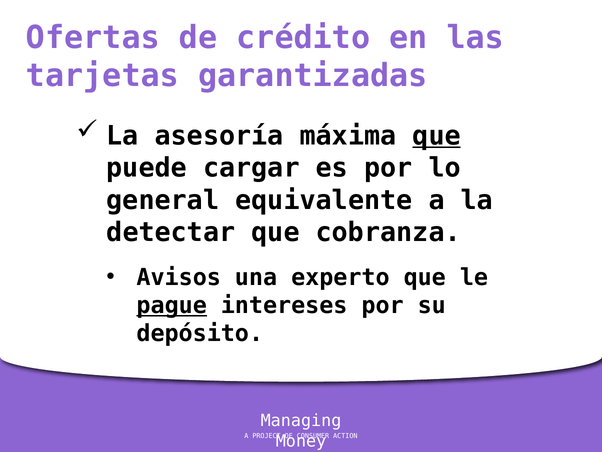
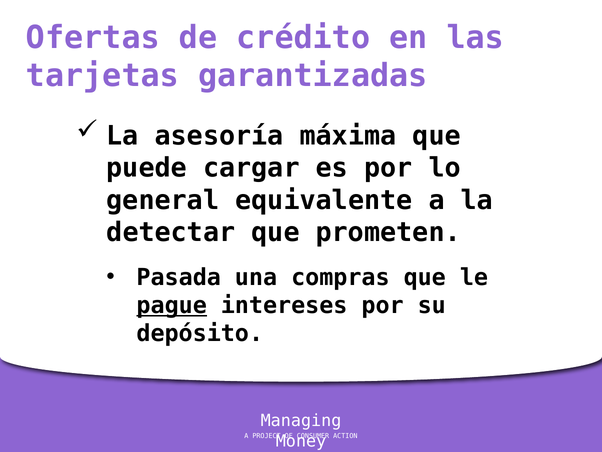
que at (437, 136) underline: present -> none
cobranza: cobranza -> prometen
Avisos: Avisos -> Pasada
experto: experto -> compras
